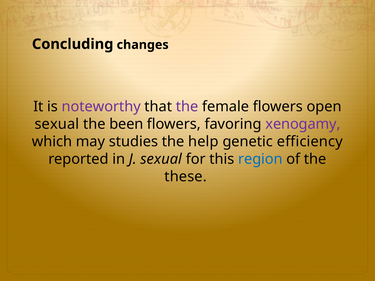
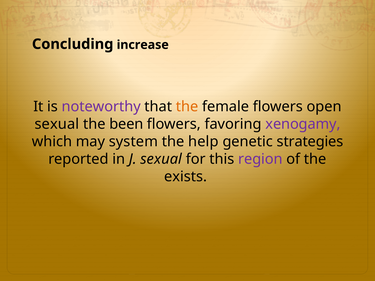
changes: changes -> increase
the at (187, 107) colour: purple -> orange
studies: studies -> system
efficiency: efficiency -> strategies
region colour: blue -> purple
these: these -> exists
